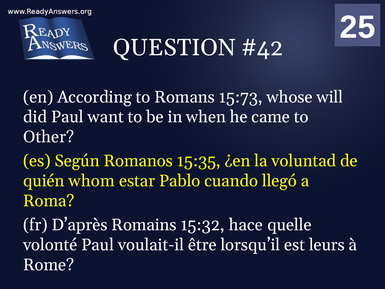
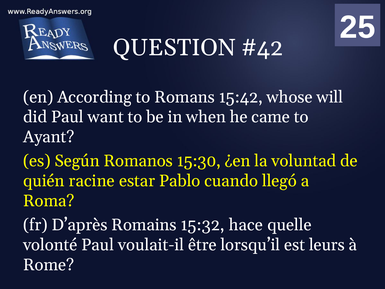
15:73: 15:73 -> 15:42
Other: Other -> Ayant
15:35: 15:35 -> 15:30
whom: whom -> racine
